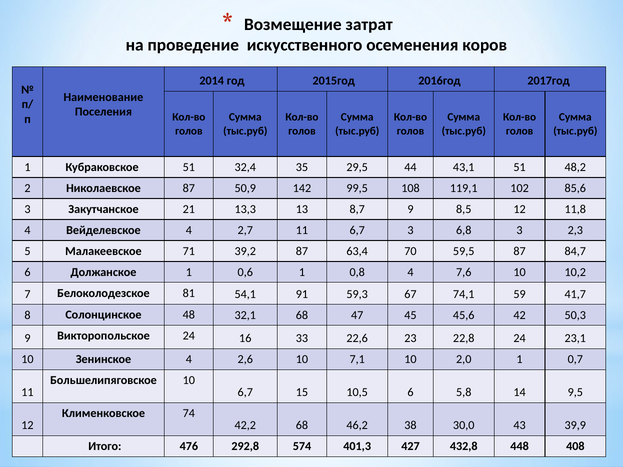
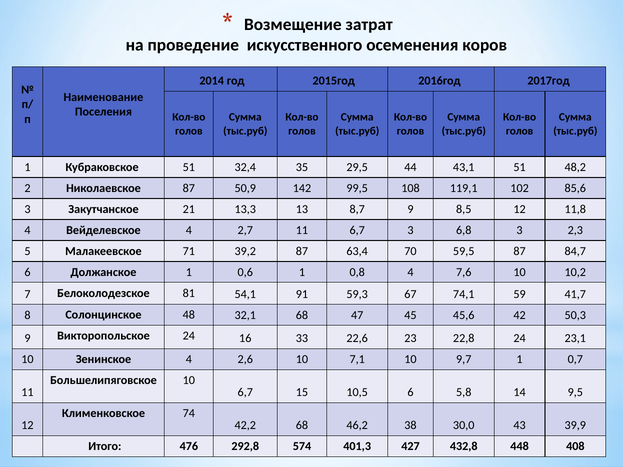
2,0: 2,0 -> 9,7
